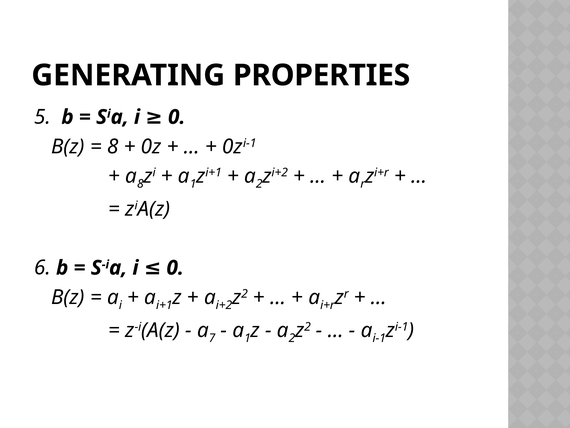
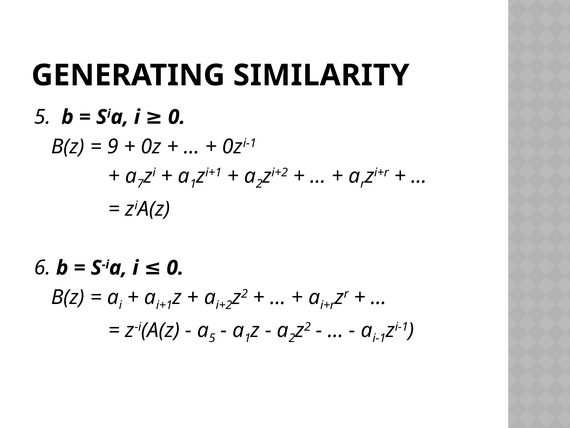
PROPERTIES: PROPERTIES -> SIMILARITY
8 at (113, 146): 8 -> 9
8 at (140, 184): 8 -> 7
7 at (212, 338): 7 -> 5
